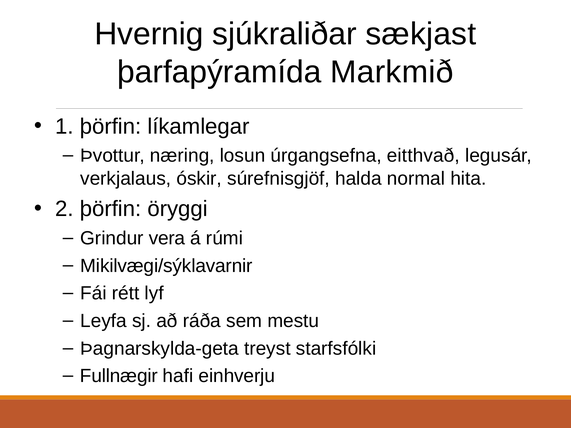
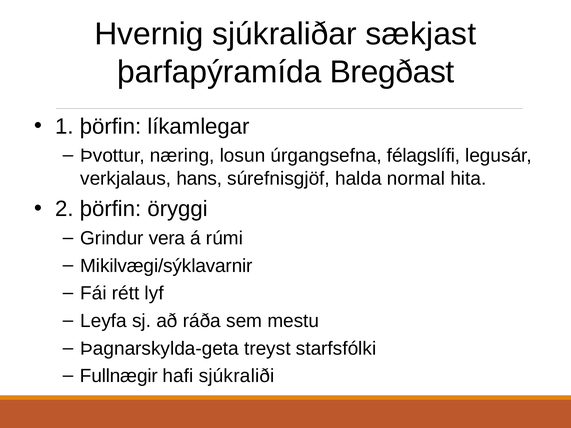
Markmið: Markmið -> Bregðast
eitthvað: eitthvað -> félagslífi
óskir: óskir -> hans
einhverju: einhverju -> sjúkraliði
